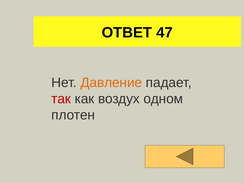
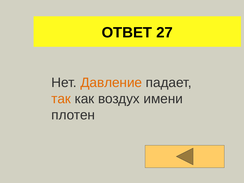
47: 47 -> 27
так colour: red -> orange
одном: одном -> имени
